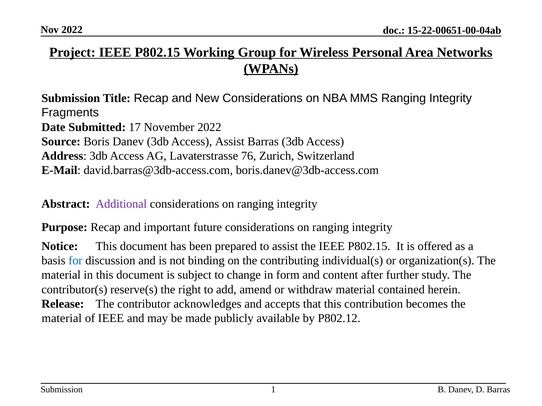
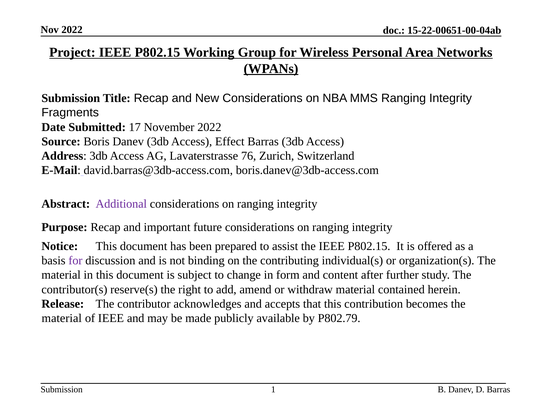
Access Assist: Assist -> Effect
for at (75, 261) colour: blue -> purple
P802.12: P802.12 -> P802.79
